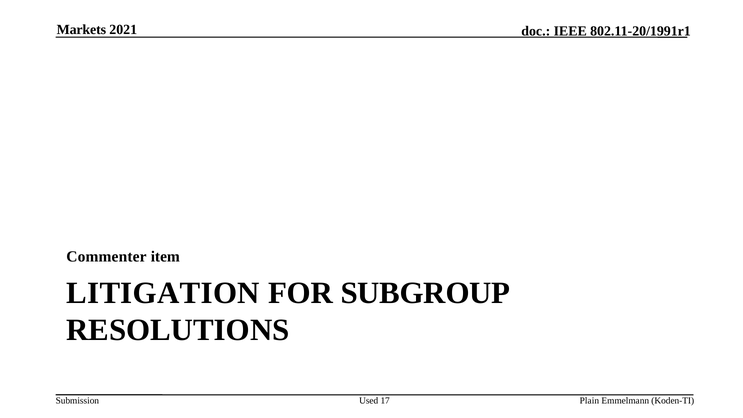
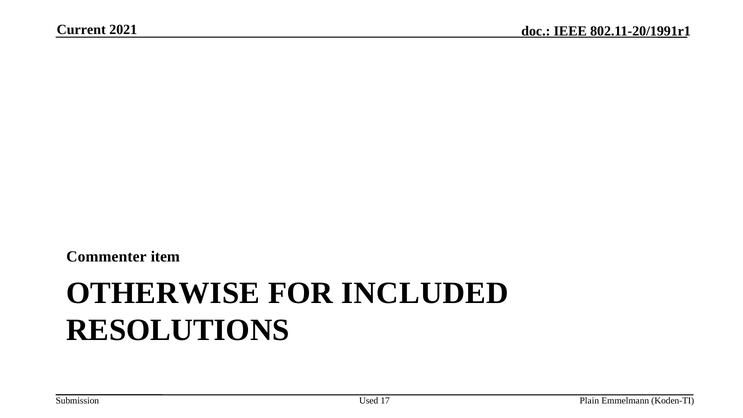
Markets: Markets -> Current
LITIGATION: LITIGATION -> OTHERWISE
SUBGROUP: SUBGROUP -> INCLUDED
